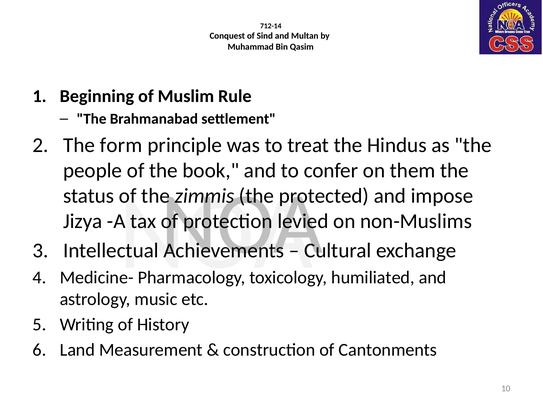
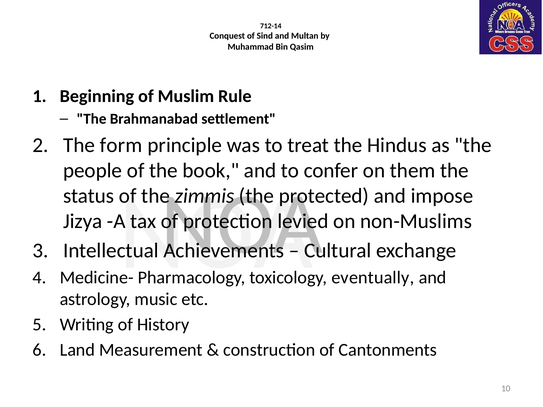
humiliated: humiliated -> eventually
